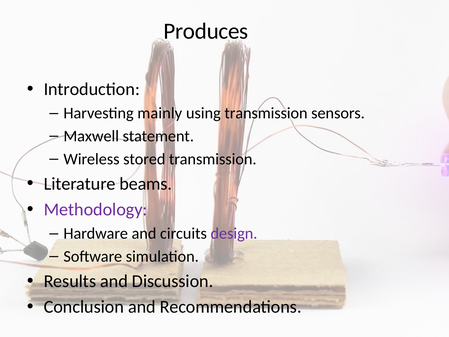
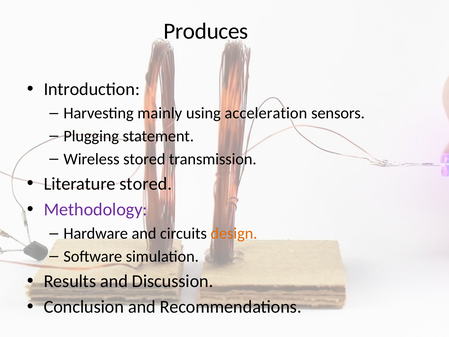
using transmission: transmission -> acceleration
Maxwell: Maxwell -> Plugging
Literature beams: beams -> stored
design colour: purple -> orange
